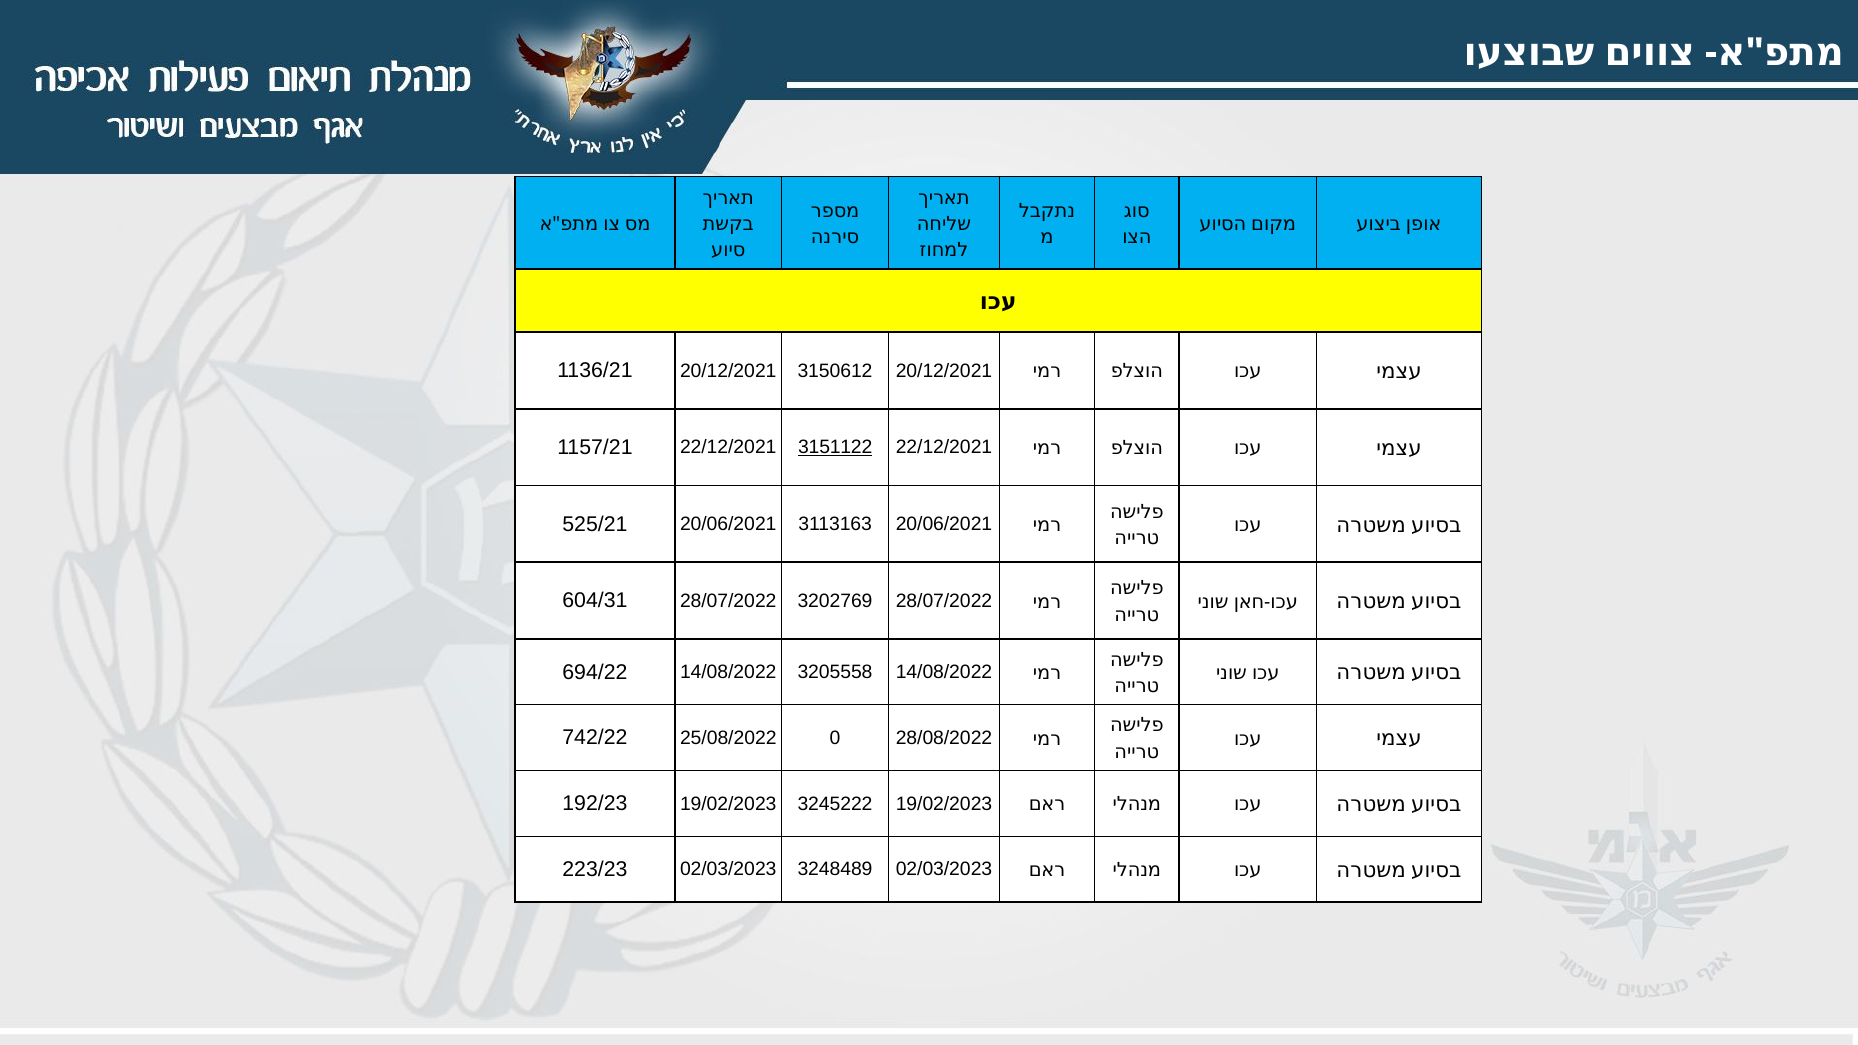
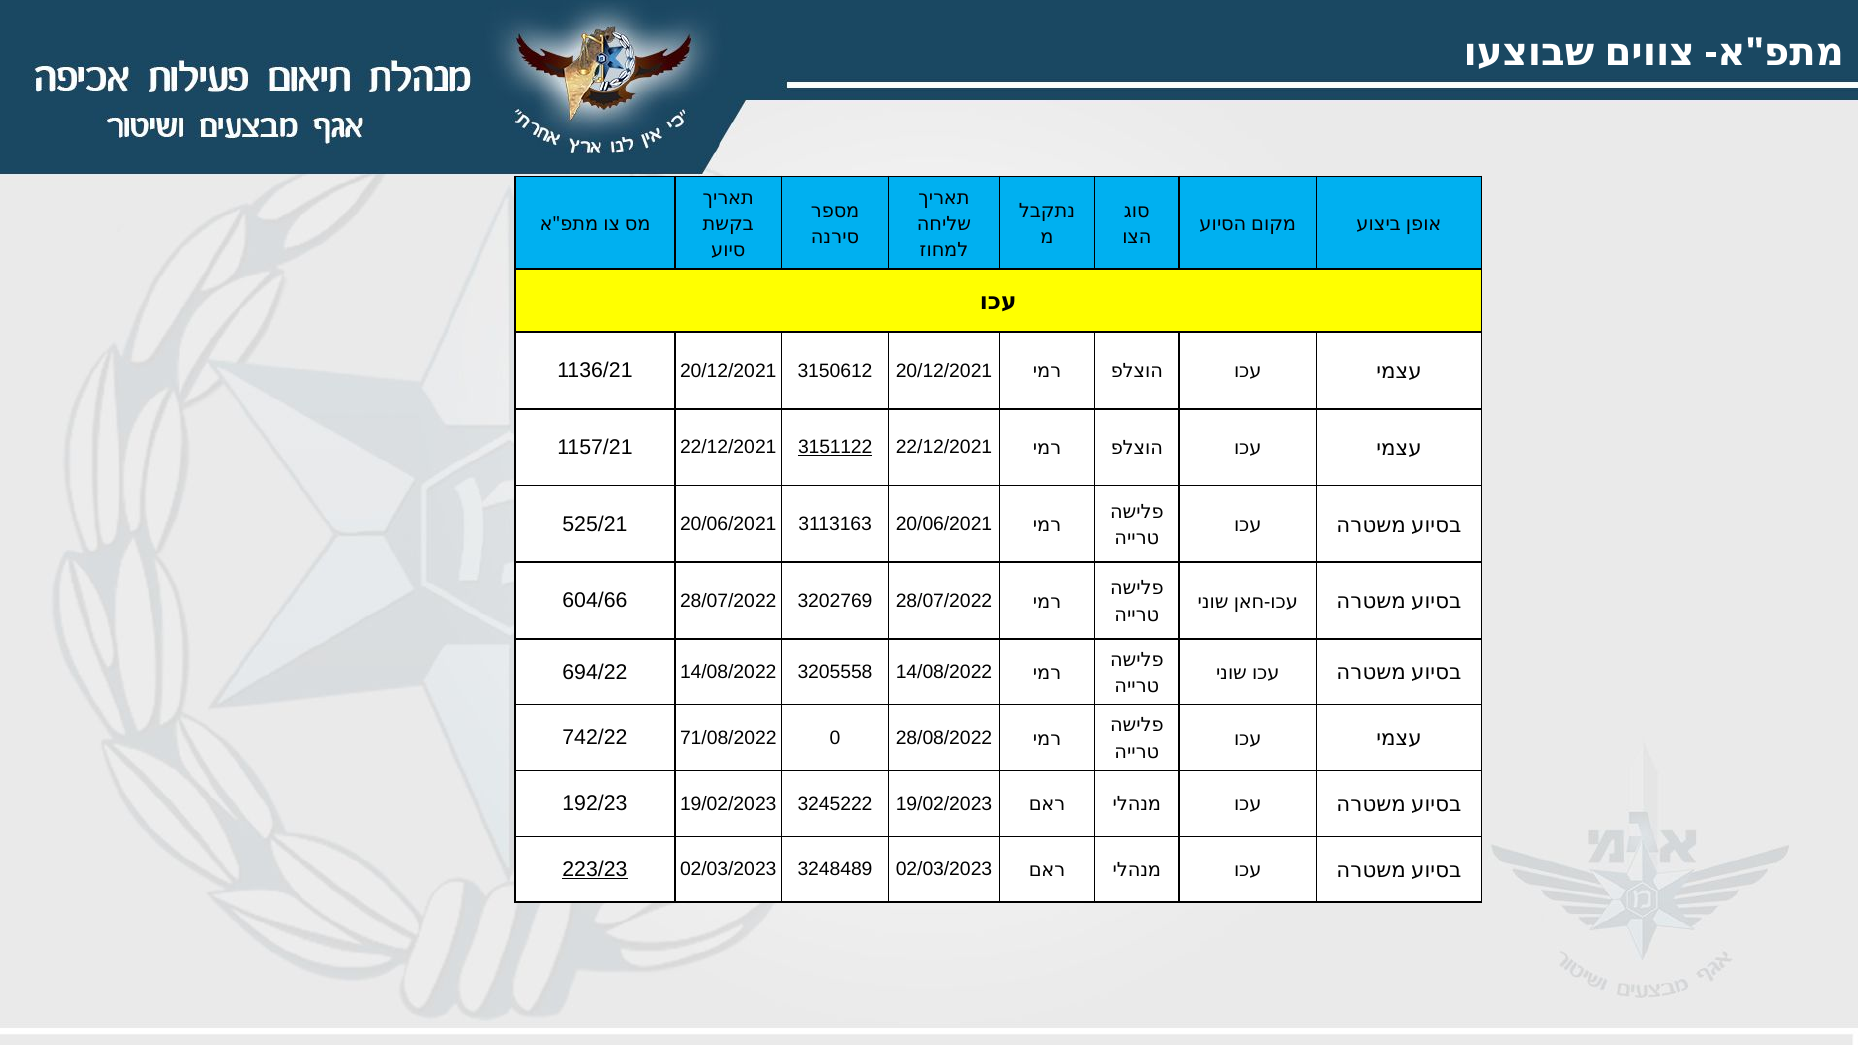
604/31: 604/31 -> 604/66
25/08/2022: 25/08/2022 -> 71/08/2022
223/23 underline: none -> present
